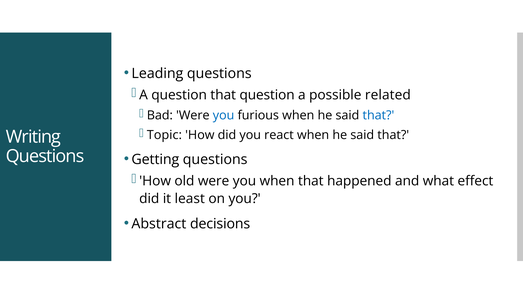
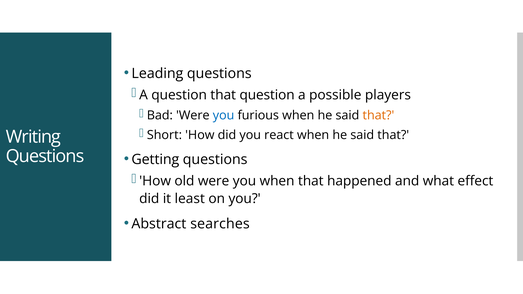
related: related -> players
that at (378, 115) colour: blue -> orange
Topic: Topic -> Short
decisions: decisions -> searches
